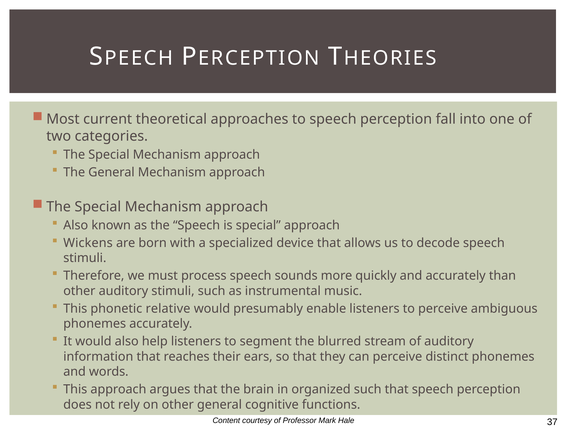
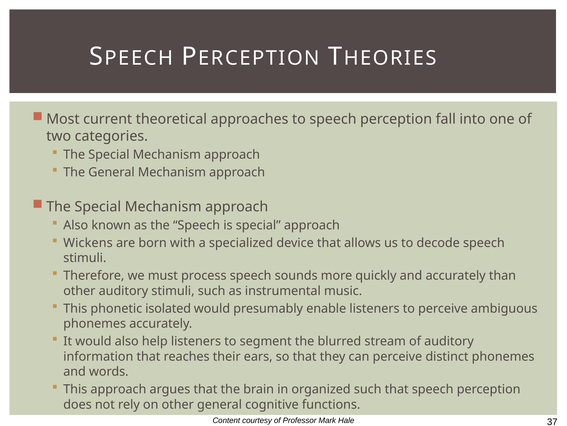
relative: relative -> isolated
